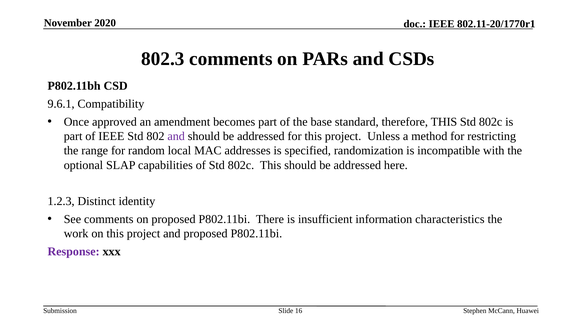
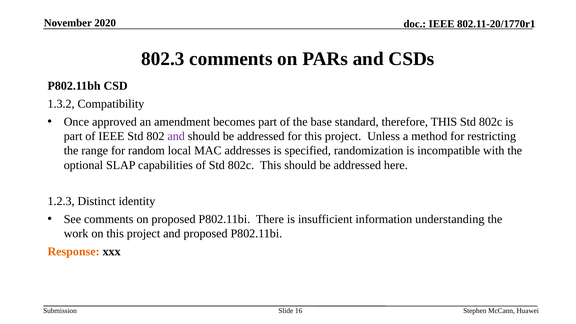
9.6.1: 9.6.1 -> 1.3.2
characteristics: characteristics -> understanding
Response colour: purple -> orange
